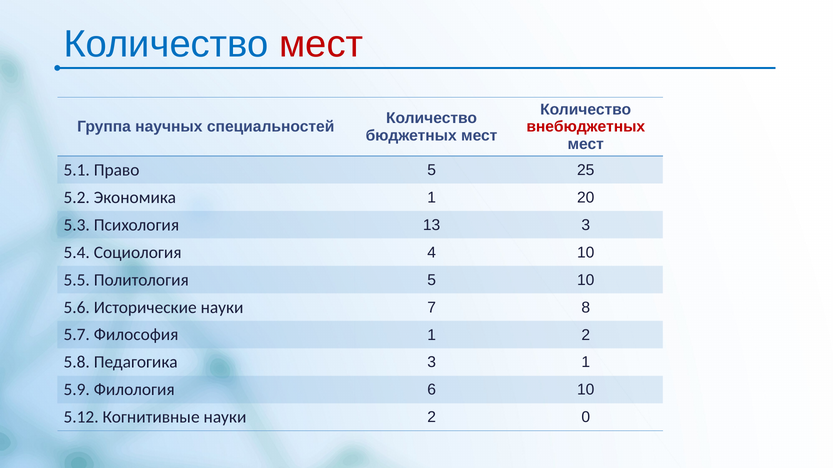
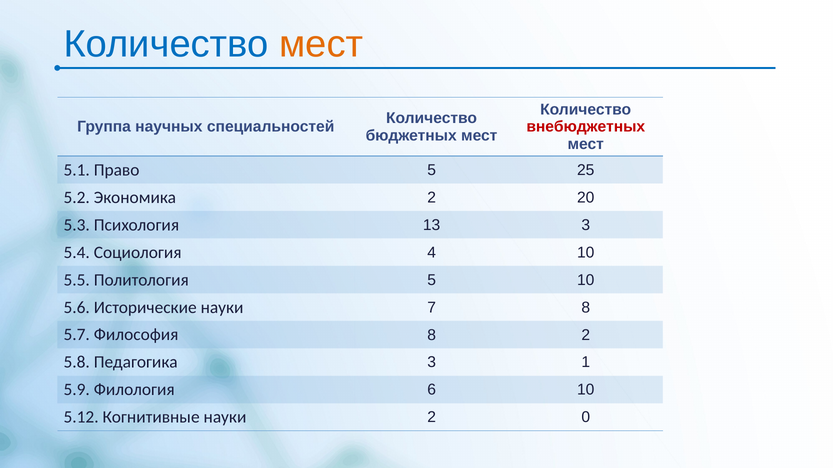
мест at (321, 44) colour: red -> orange
Экономика 1: 1 -> 2
Философия 1: 1 -> 8
